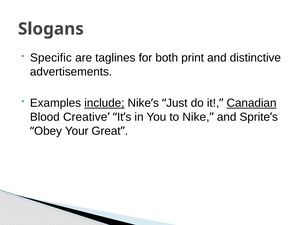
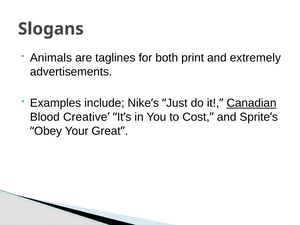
Specific: Specific -> Animals
distinctive: distinctive -> extremely
include underline: present -> none
to Nike: Nike -> Cost
